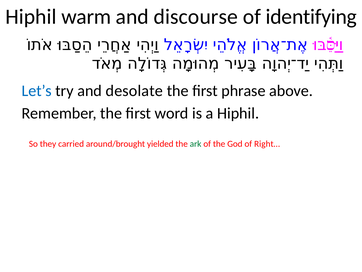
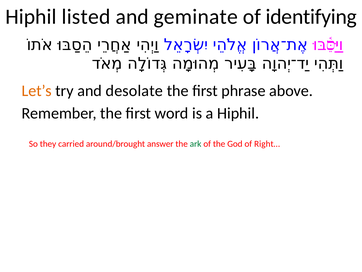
warm: warm -> listed
discourse: discourse -> geminate
Let’s colour: blue -> orange
yielded: yielded -> answer
